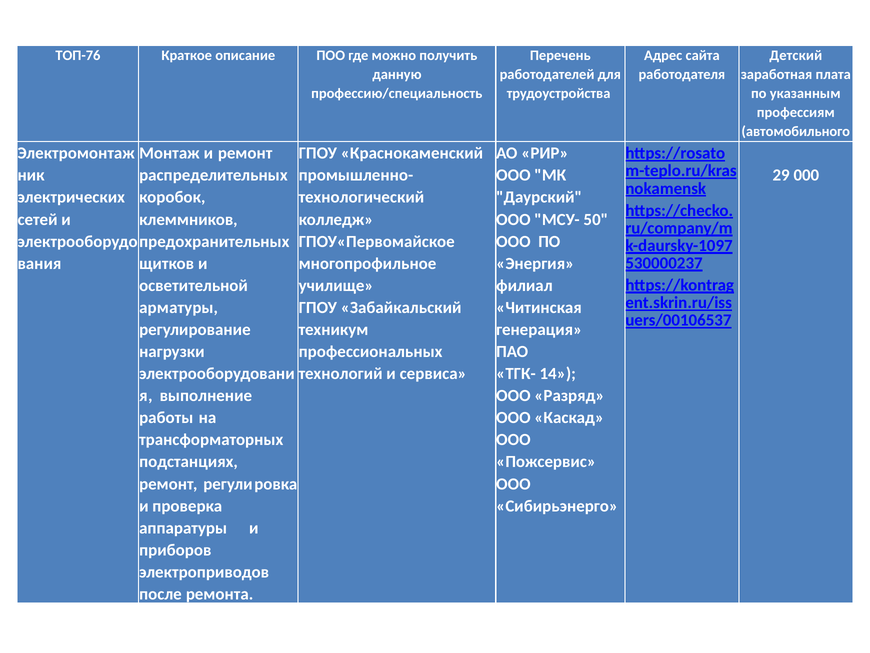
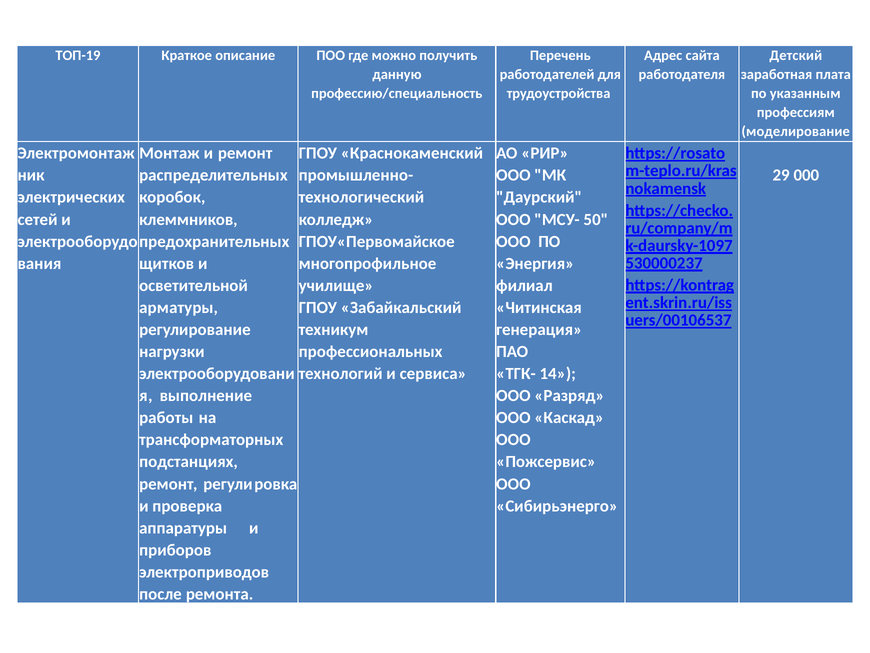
ТОП-76: ТОП-76 -> ТОП-19
автомобильного: автомобильного -> моделирование
